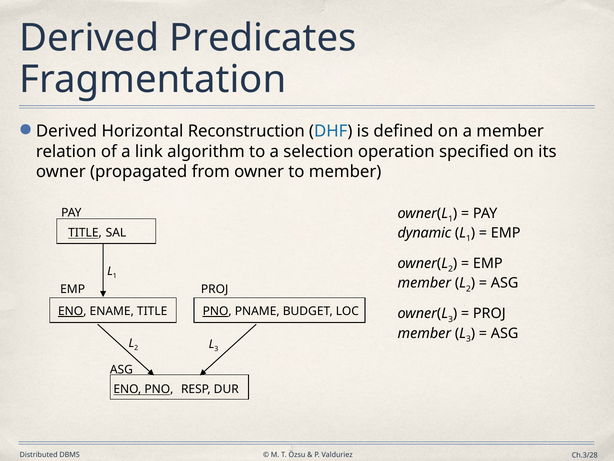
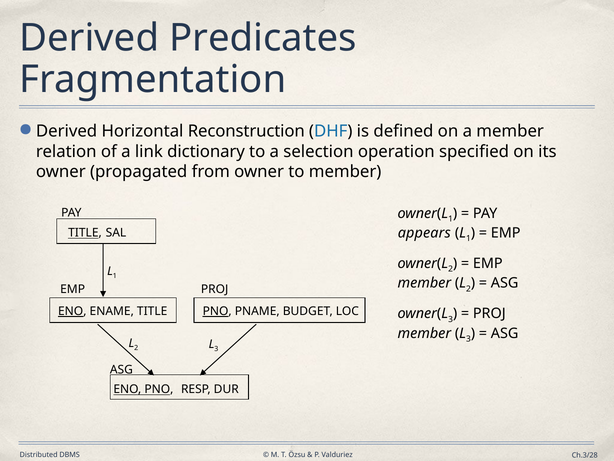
algorithm: algorithm -> dictionary
dynamic: dynamic -> appears
